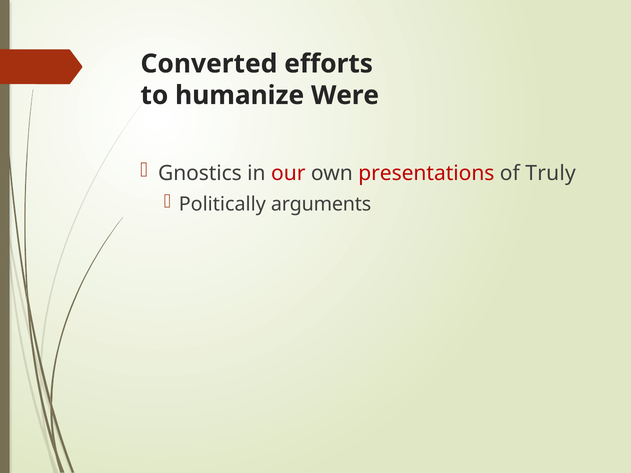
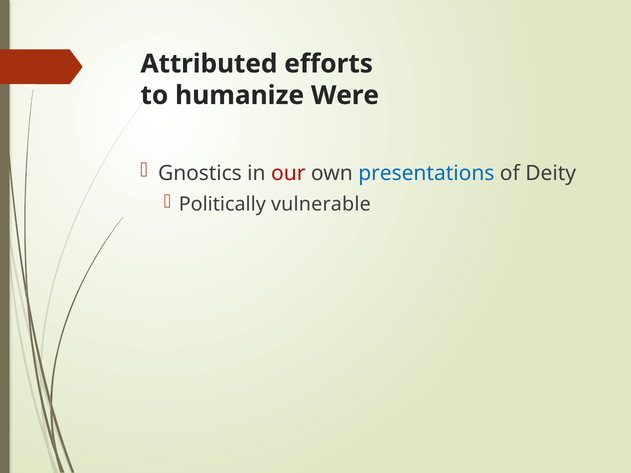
Converted: Converted -> Attributed
presentations colour: red -> blue
Truly: Truly -> Deity
arguments: arguments -> vulnerable
